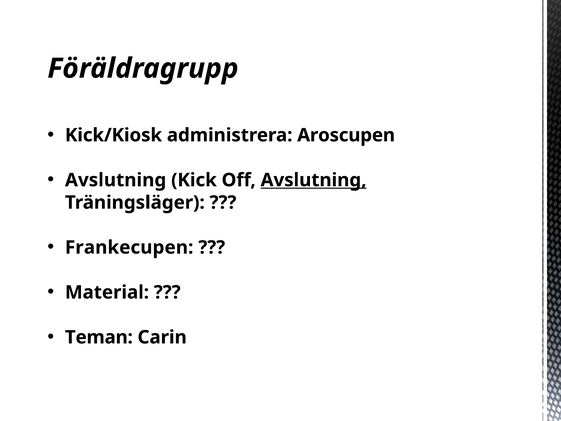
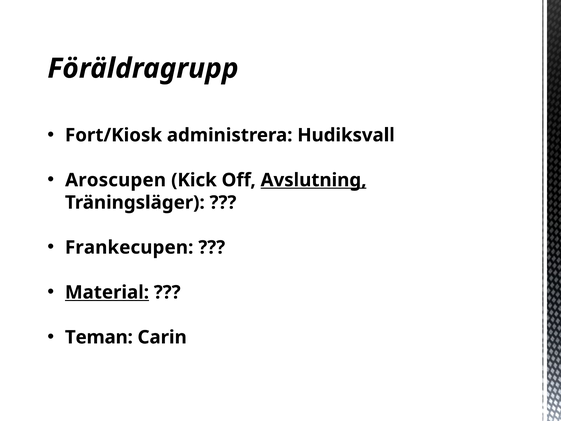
Kick/Kiosk: Kick/Kiosk -> Fort/Kiosk
Aroscupen: Aroscupen -> Hudiksvall
Avslutning at (116, 180): Avslutning -> Aroscupen
Material underline: none -> present
